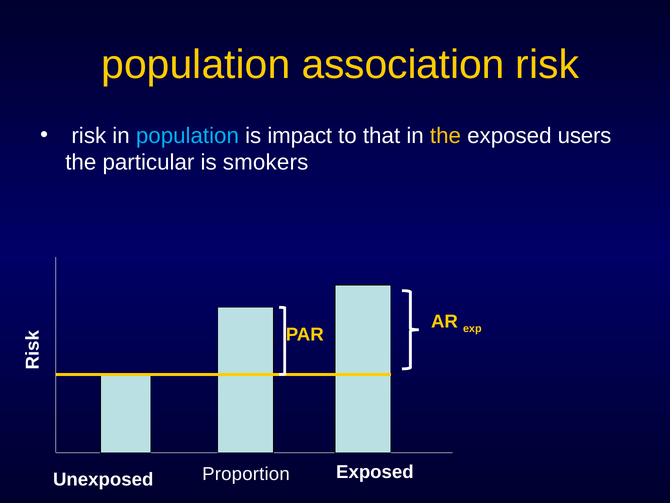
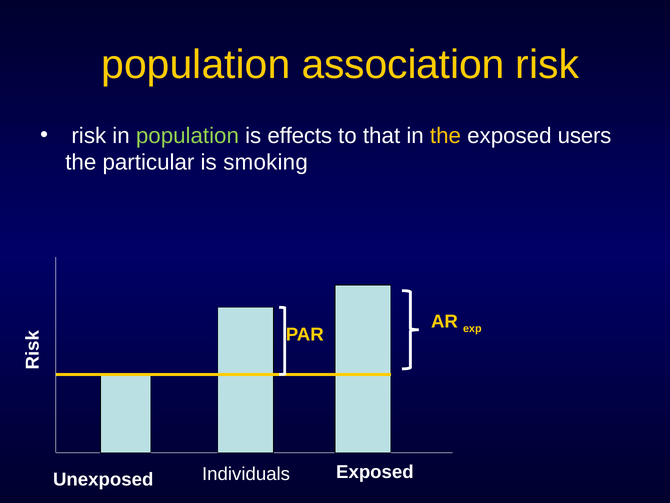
population at (187, 136) colour: light blue -> light green
impact: impact -> effects
smokers: smokers -> smoking
Proportion: Proportion -> Individuals
